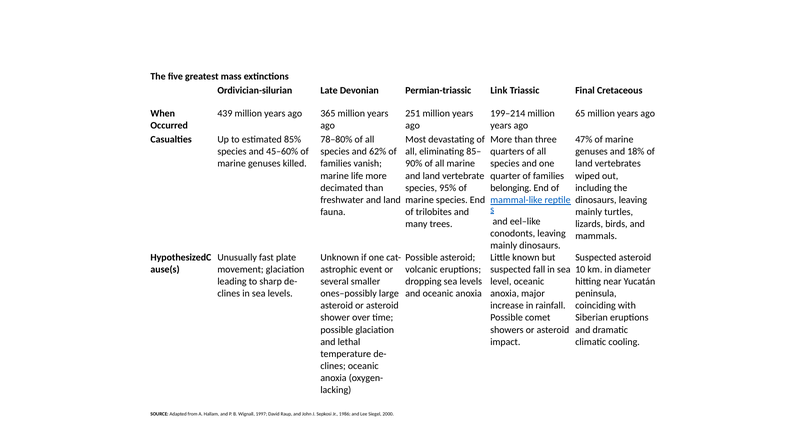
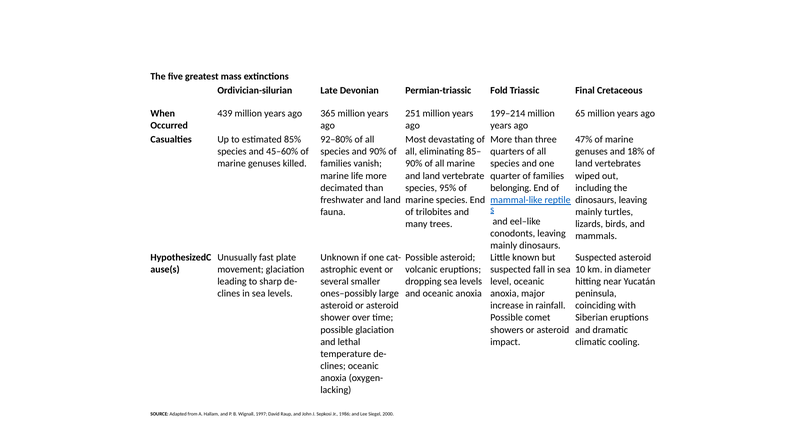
Link: Link -> Fold
78–80%: 78–80% -> 92–80%
and 62%: 62% -> 90%
